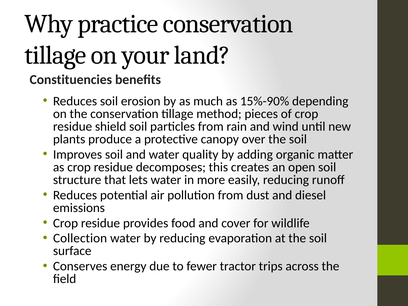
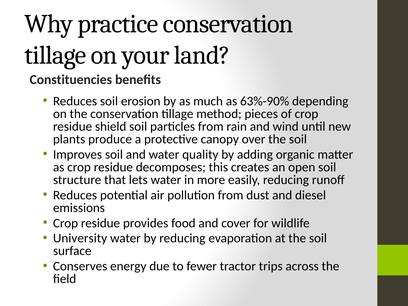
15%-90%: 15%-90% -> 63%-90%
Collection: Collection -> University
